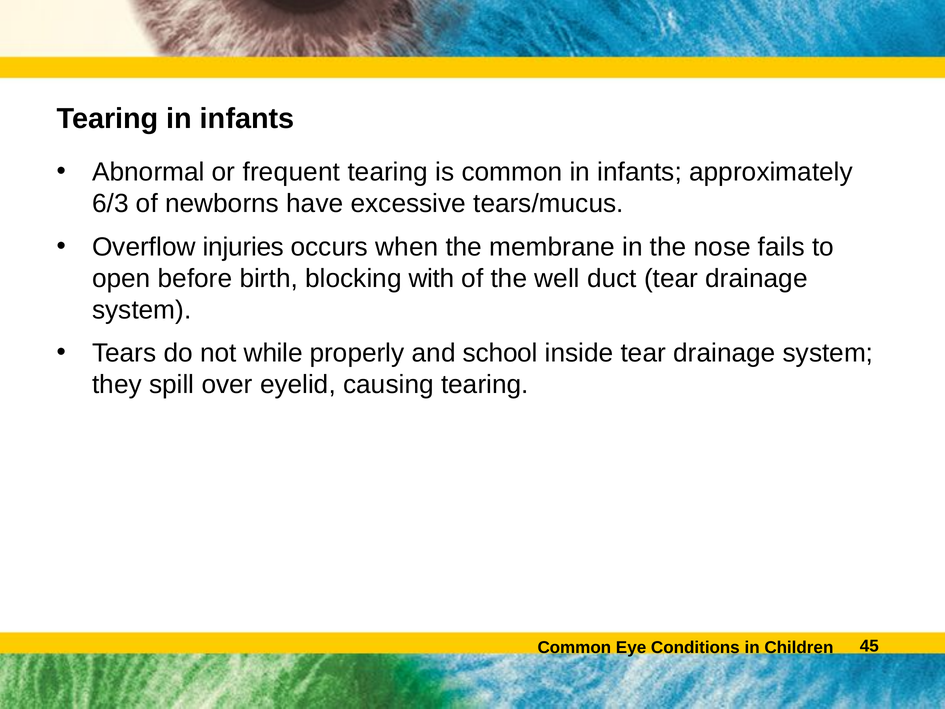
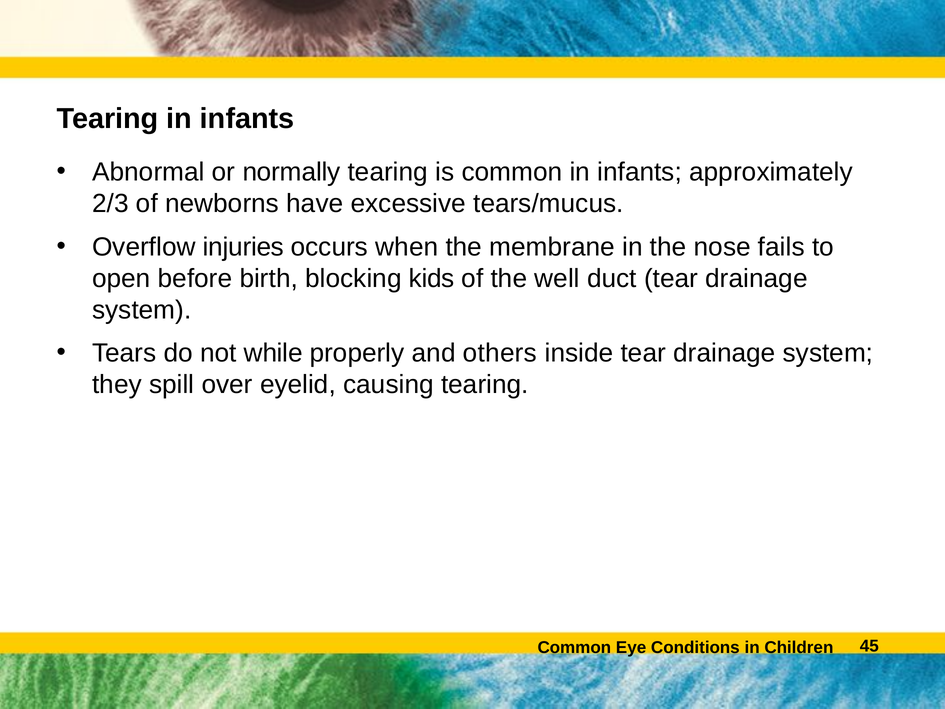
frequent: frequent -> normally
6/3: 6/3 -> 2/3
with: with -> kids
school: school -> others
